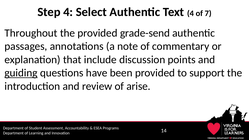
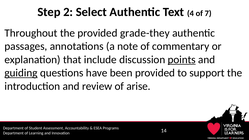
Step 4: 4 -> 2
grade-send: grade-send -> grade-they
points underline: none -> present
